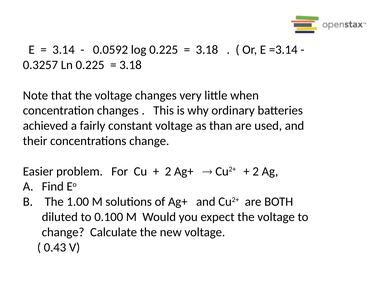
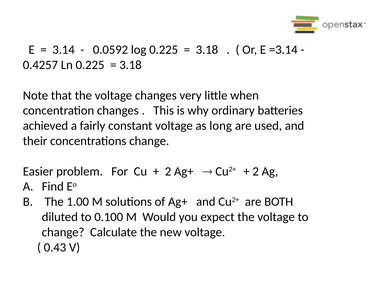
0.3257: 0.3257 -> 0.4257
than: than -> long
